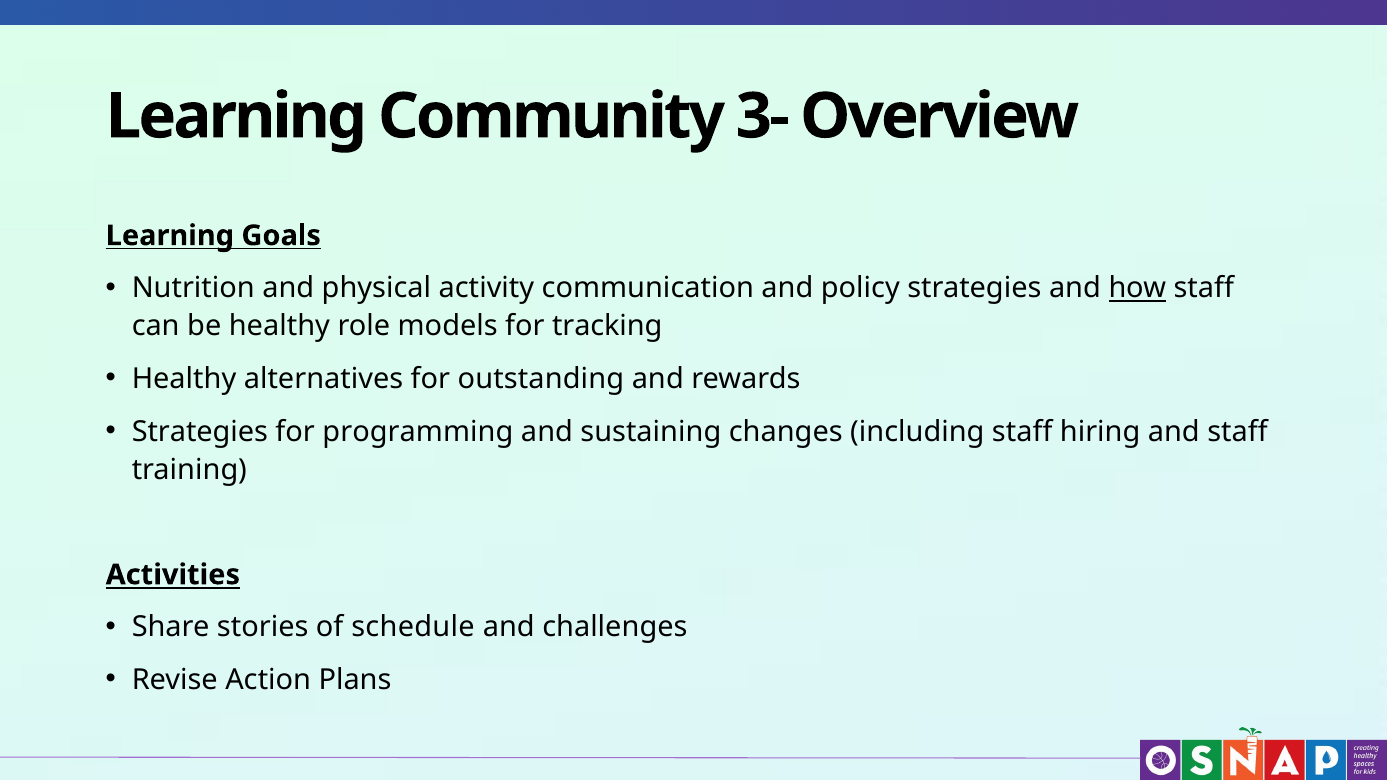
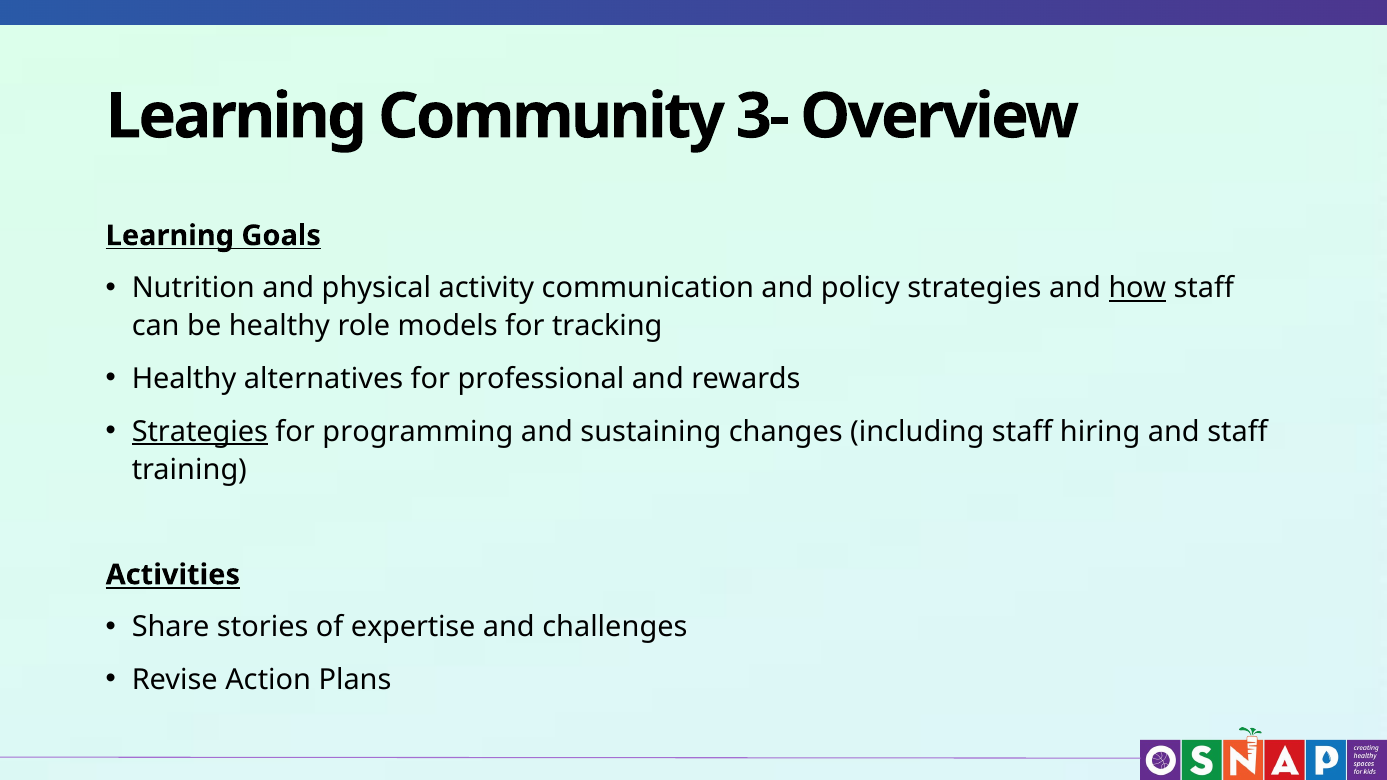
outstanding: outstanding -> professional
Strategies at (200, 432) underline: none -> present
schedule: schedule -> expertise
